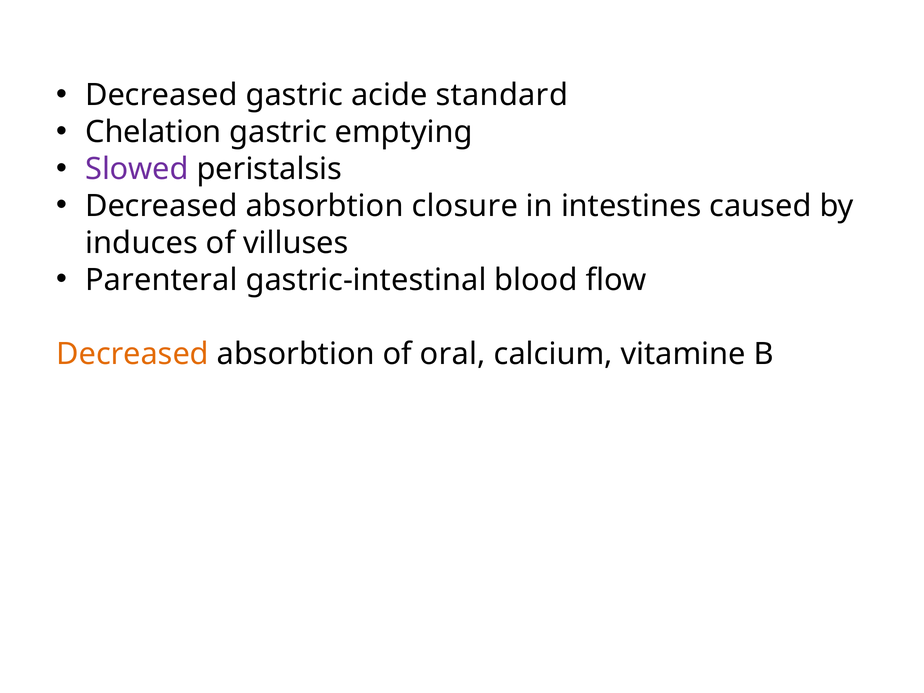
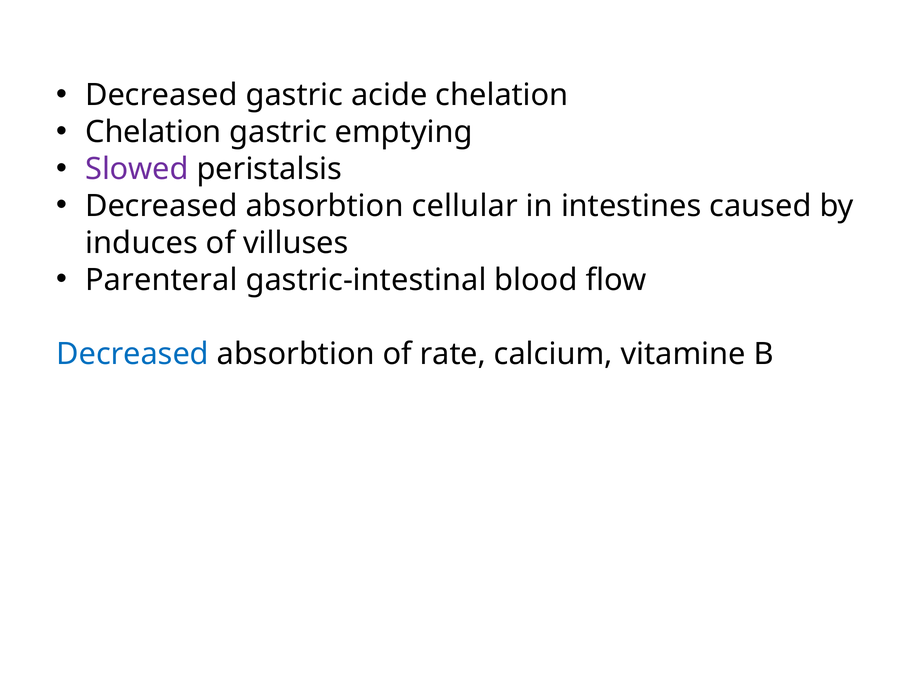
acide standard: standard -> chelation
closure: closure -> cellular
Decreased at (133, 354) colour: orange -> blue
oral: oral -> rate
